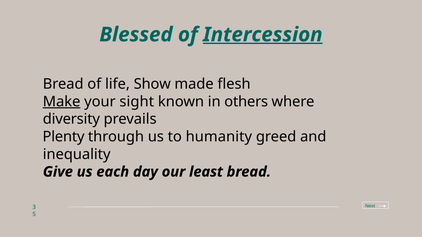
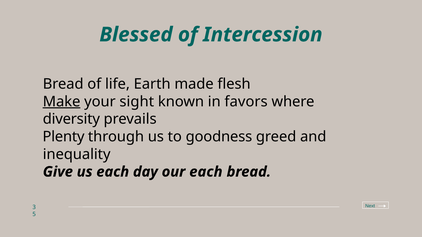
Intercession underline: present -> none
Show: Show -> Earth
others: others -> favors
humanity: humanity -> goodness
our least: least -> each
